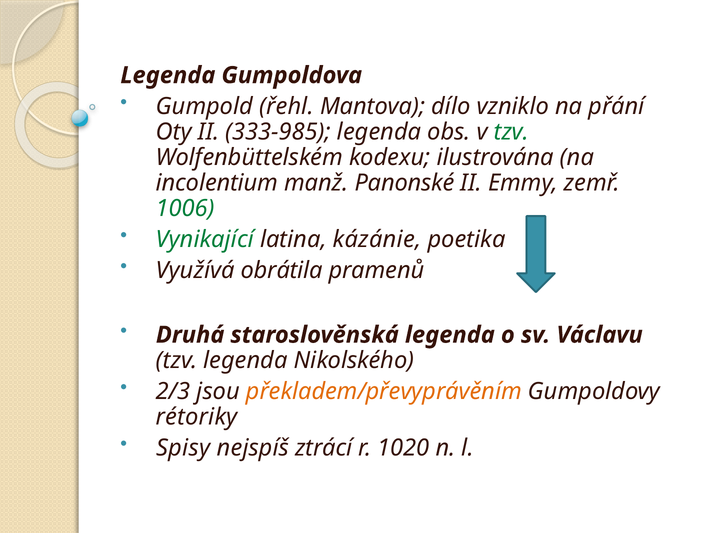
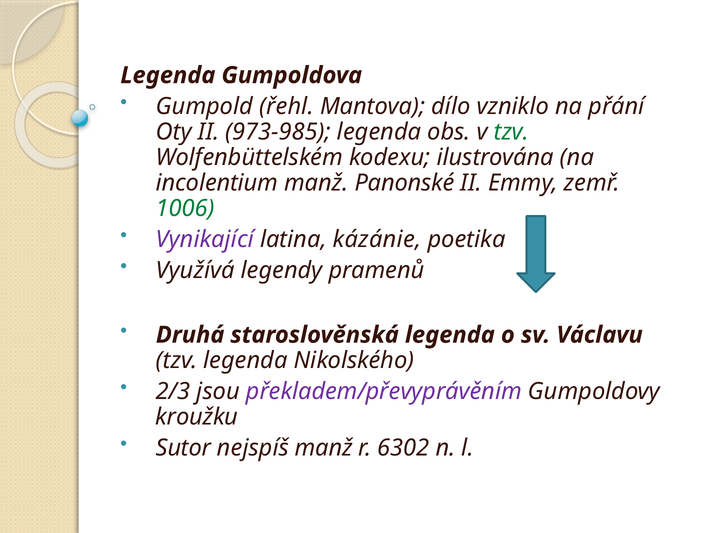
333-985: 333-985 -> 973-985
Vynikající colour: green -> purple
obrátila: obrátila -> legendy
překladem/převyprávěním colour: orange -> purple
rétoriky: rétoriky -> kroužku
Spisy: Spisy -> Sutor
nejspíš ztrácí: ztrácí -> manž
1020: 1020 -> 6302
